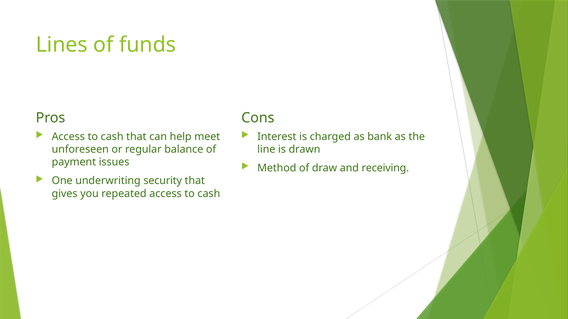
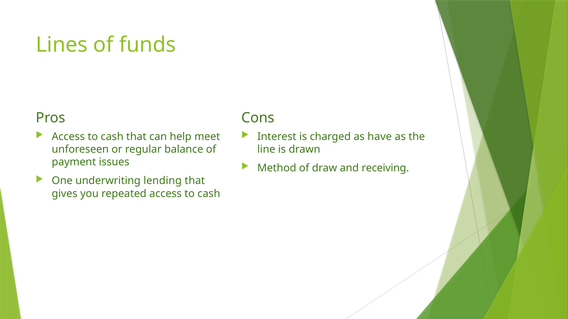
bank: bank -> have
security: security -> lending
